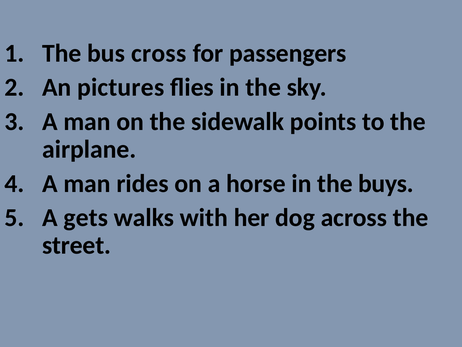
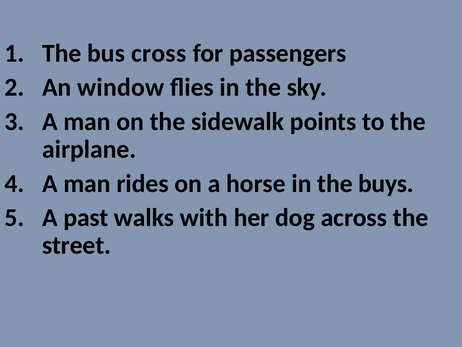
pictures: pictures -> window
gets: gets -> past
